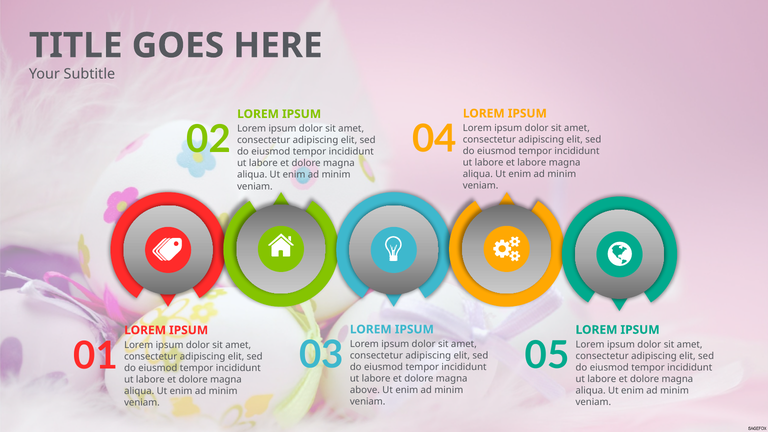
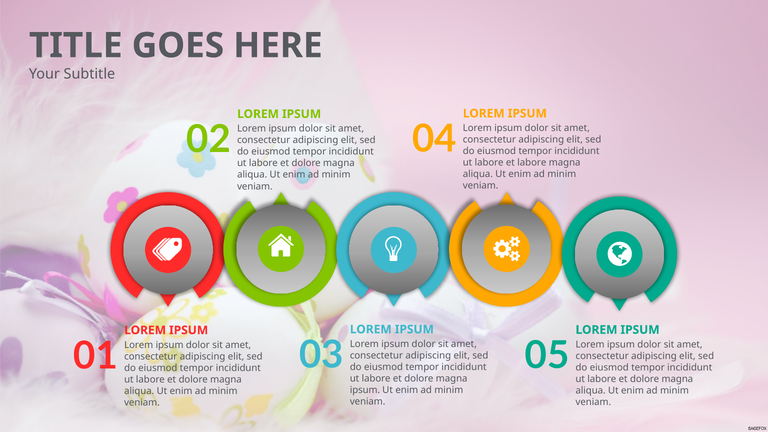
above at (365, 390): above -> ipsum
